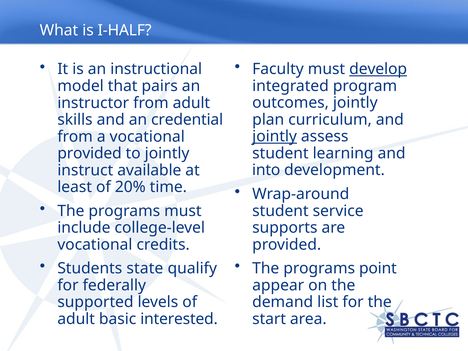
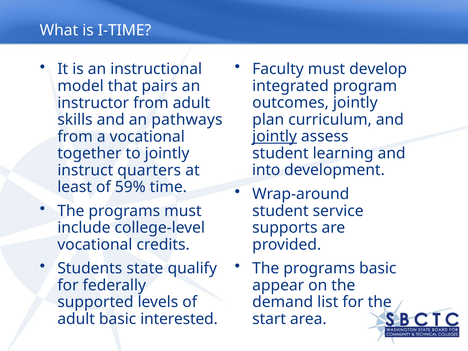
I-HALF: I-HALF -> I-TIME
develop underline: present -> none
credential: credential -> pathways
provided at (90, 153): provided -> together
available: available -> quarters
20%: 20% -> 59%
programs point: point -> basic
